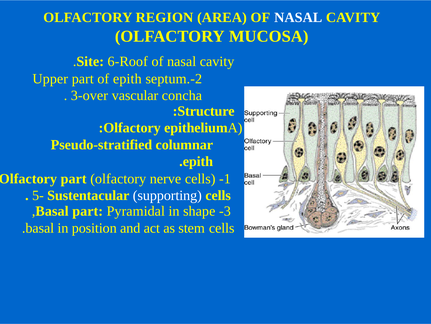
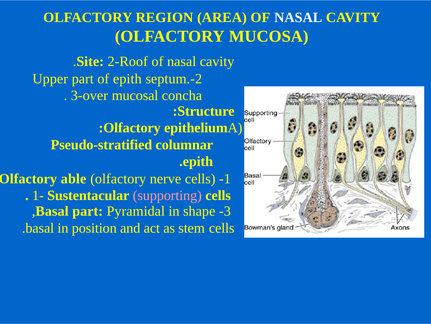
6-Roof: 6-Roof -> 2-Roof
vascular: vascular -> mucosal
part at (74, 179): part -> able
5-: 5- -> 1-
supporting colour: white -> pink
